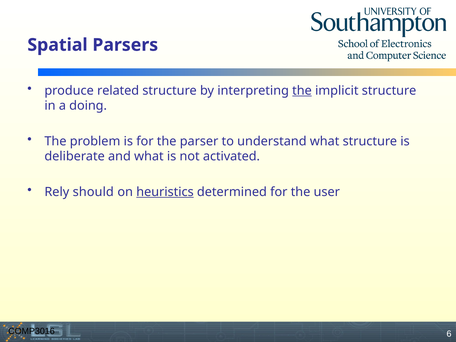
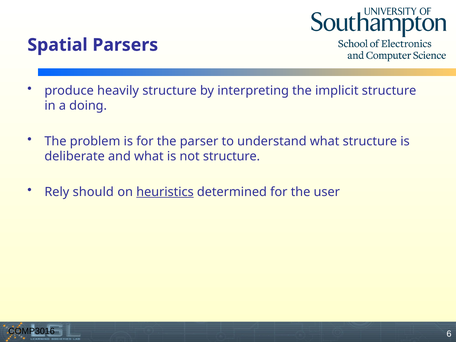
related: related -> heavily
the at (302, 91) underline: present -> none
not activated: activated -> structure
